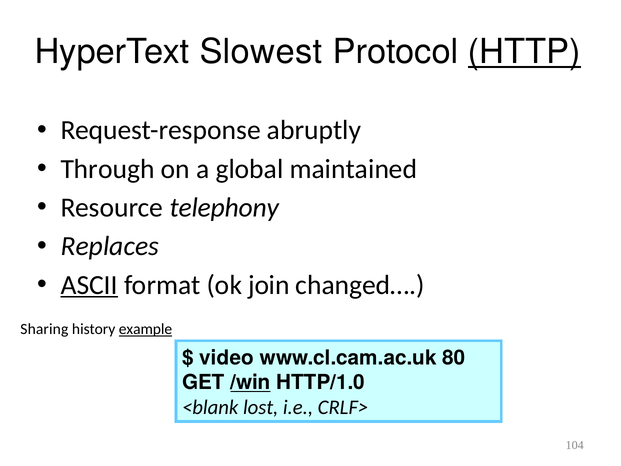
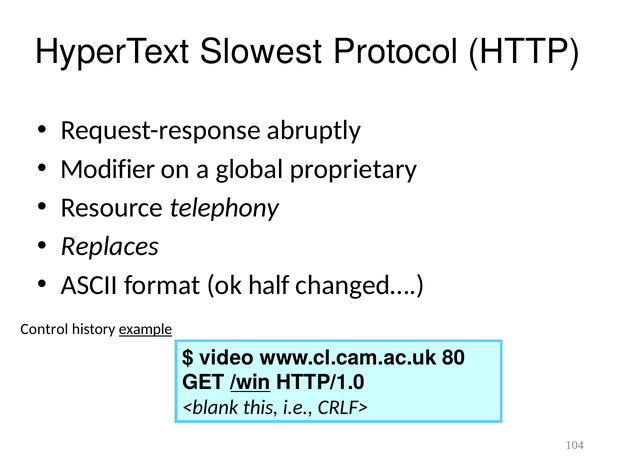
HTTP underline: present -> none
Through: Through -> Modifier
maintained: maintained -> proprietary
ASCII underline: present -> none
join: join -> half
Sharing: Sharing -> Control
lost: lost -> this
